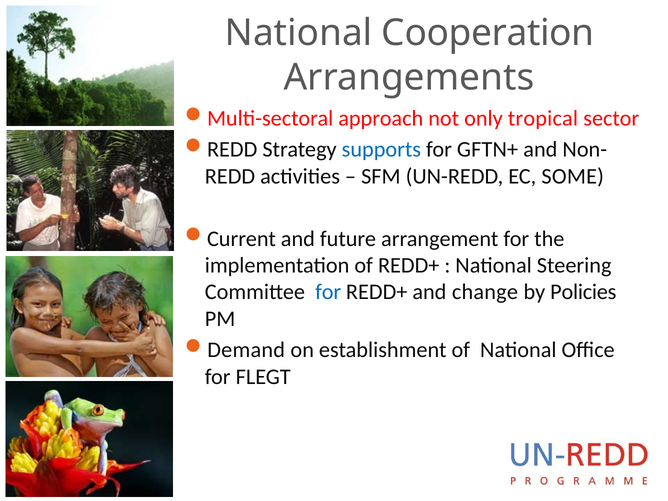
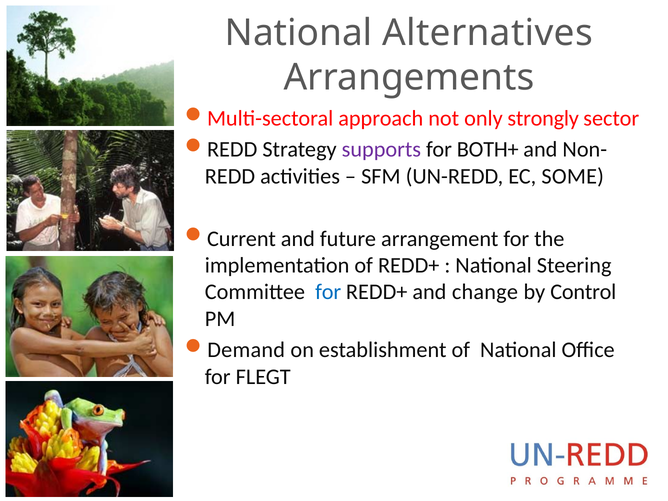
Cooperation: Cooperation -> Alternatives
tropical: tropical -> strongly
supports colour: blue -> purple
GFTN+: GFTN+ -> BOTH+
Policies: Policies -> Control
